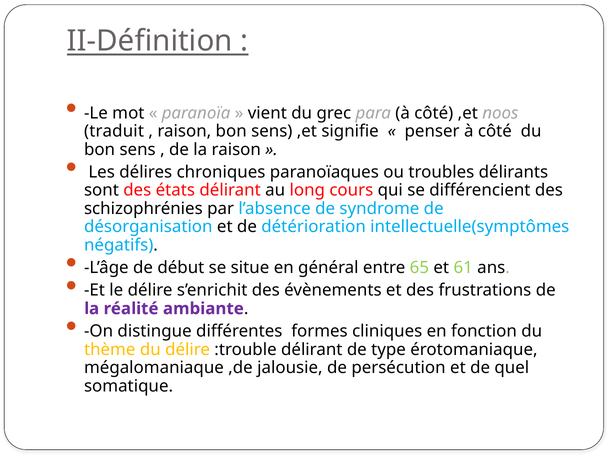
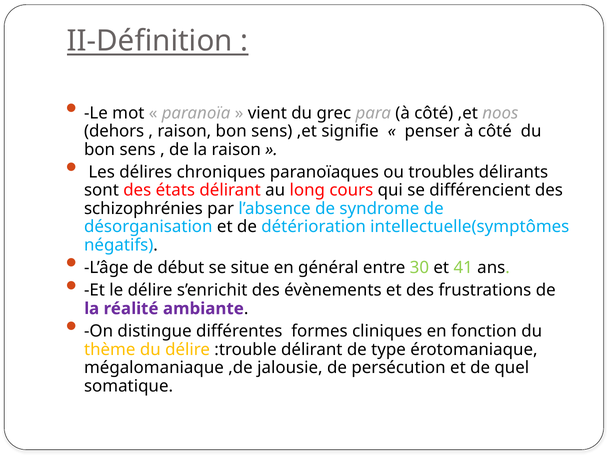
traduit: traduit -> dehors
65: 65 -> 30
61: 61 -> 41
